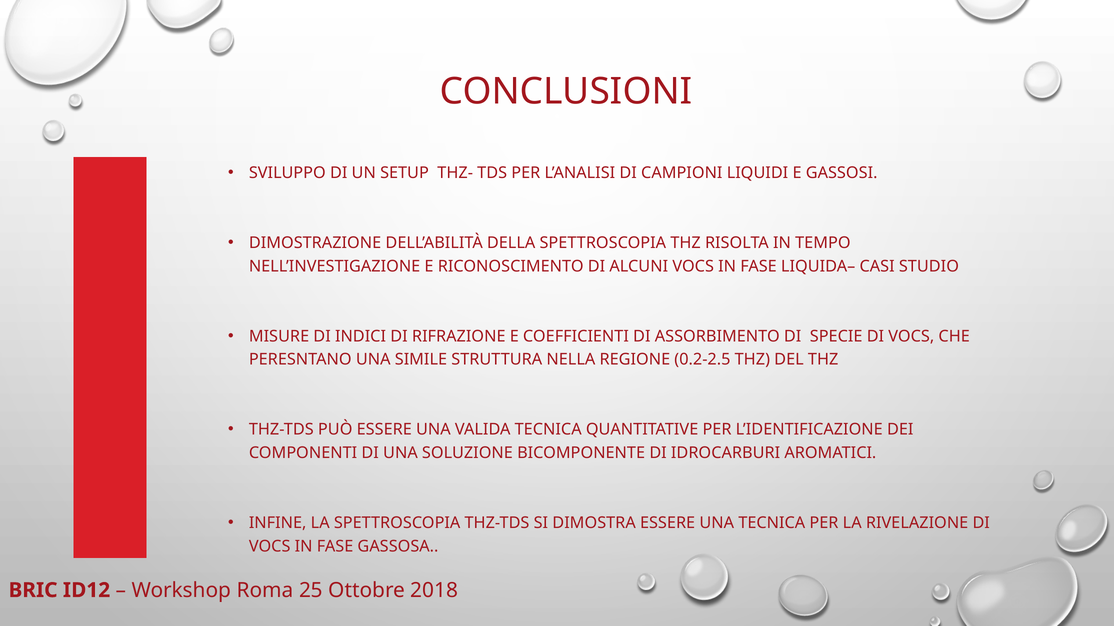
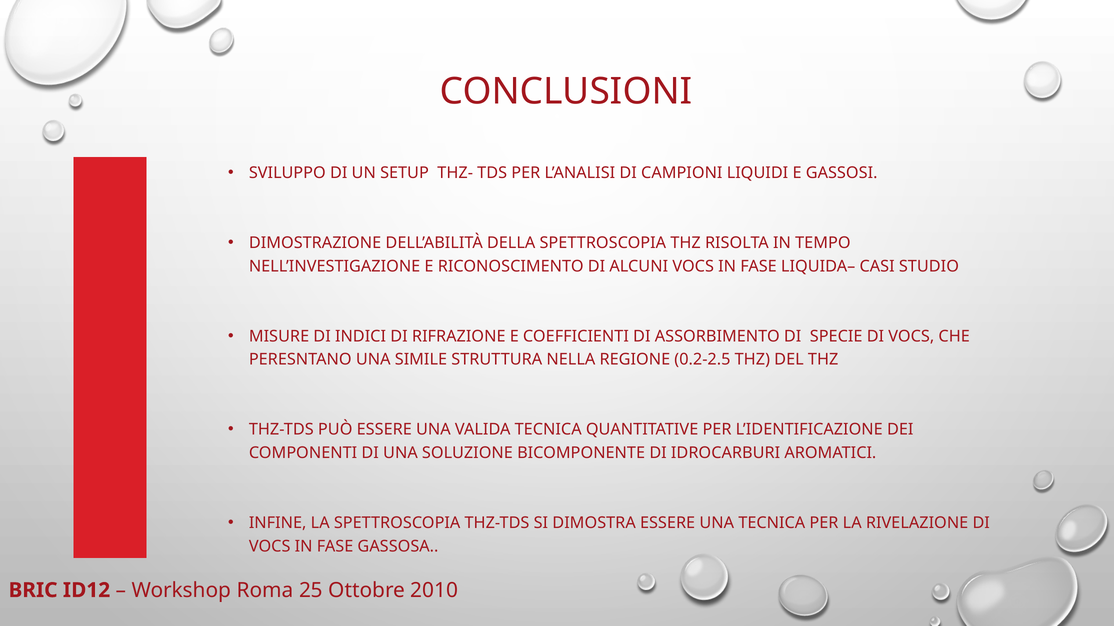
2018: 2018 -> 2010
